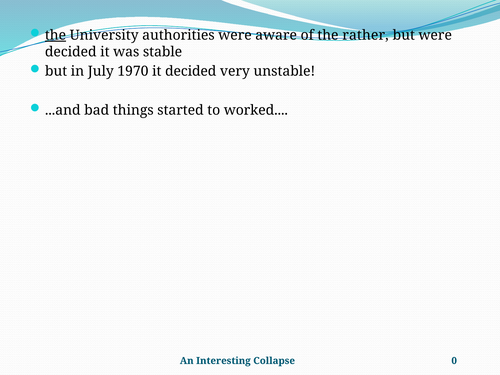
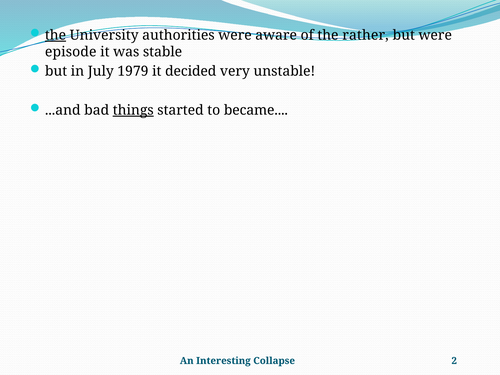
decided at (71, 52): decided -> episode
1970: 1970 -> 1979
things underline: none -> present
worked: worked -> became
0: 0 -> 2
